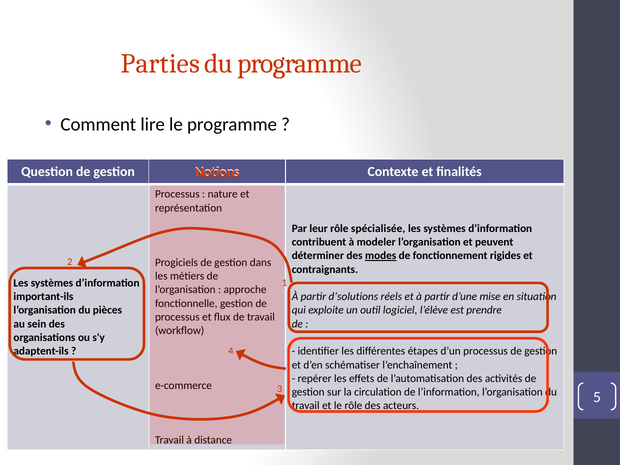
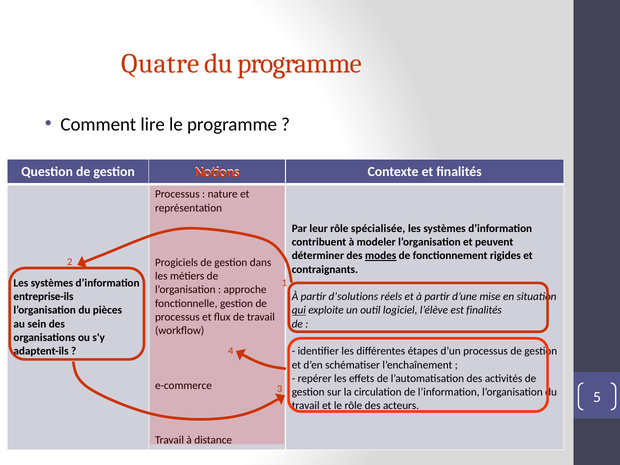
Parties: Parties -> Quatre
important-ils: important-ils -> entreprise-ils
qui underline: none -> present
est prendre: prendre -> finalités
